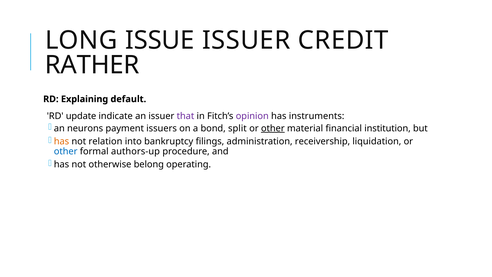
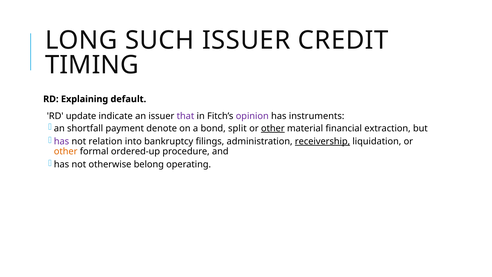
ISSUE: ISSUE -> SUCH
RATHER: RATHER -> TIMING
neurons: neurons -> shortfall
issuers: issuers -> denote
institution: institution -> extraction
has at (62, 141) colour: orange -> purple
receivership underline: none -> present
other at (66, 151) colour: blue -> orange
authors-up: authors-up -> ordered-up
